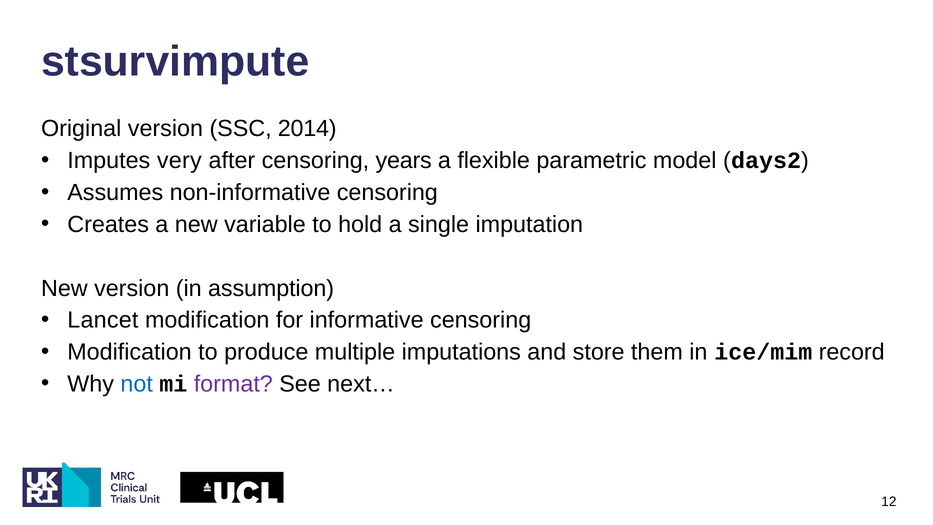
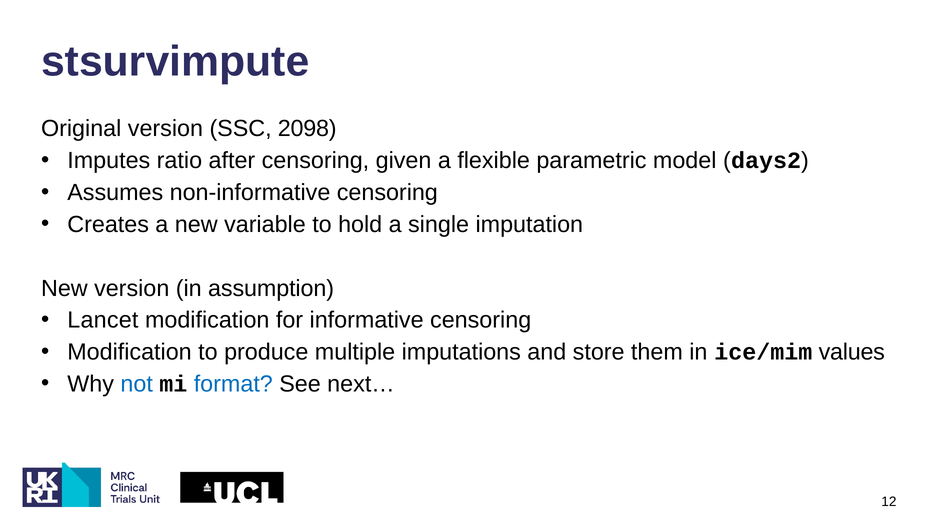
2014: 2014 -> 2098
very: very -> ratio
years: years -> given
record: record -> values
format colour: purple -> blue
